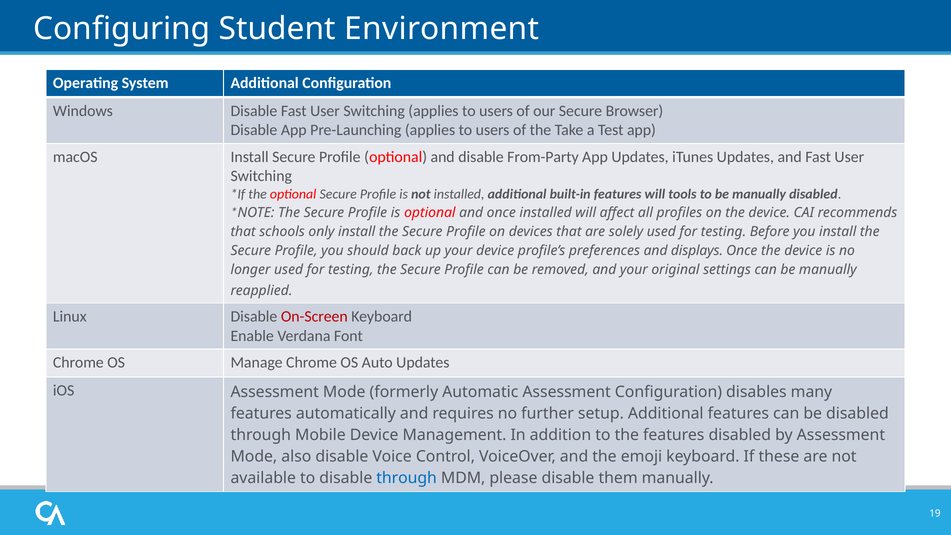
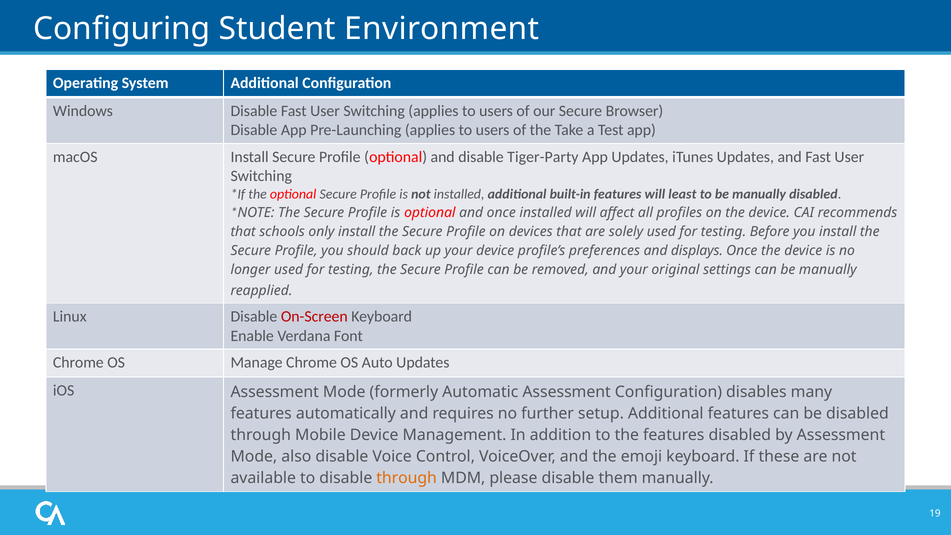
From-Party: From-Party -> Tiger-Party
tools: tools -> least
through at (407, 478) colour: blue -> orange
